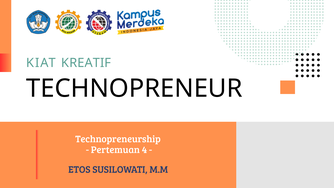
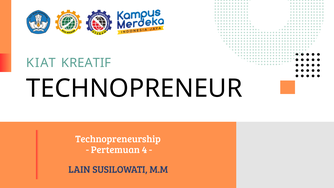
ETOS: ETOS -> LAIN
